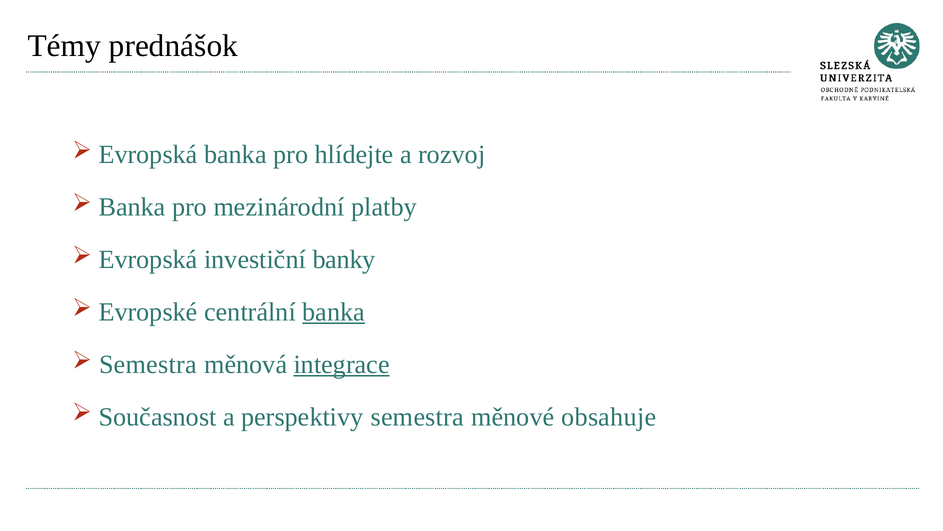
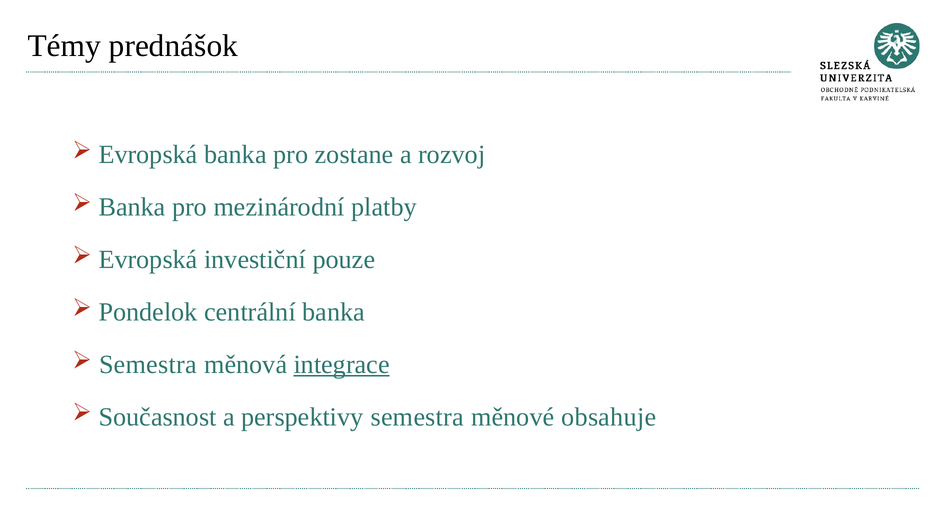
hlídejte: hlídejte -> zostane
banky: banky -> pouze
Evropské: Evropské -> Pondelok
banka at (334, 312) underline: present -> none
